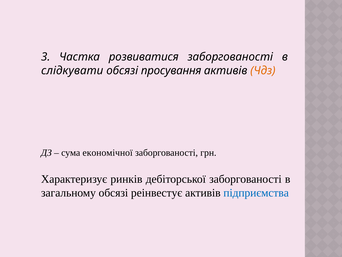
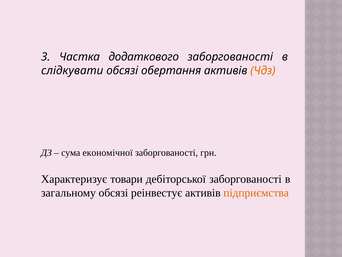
розвиватися: розвиватися -> додаткового
просування: просування -> обертання
ринків: ринків -> товари
підприємства colour: blue -> orange
